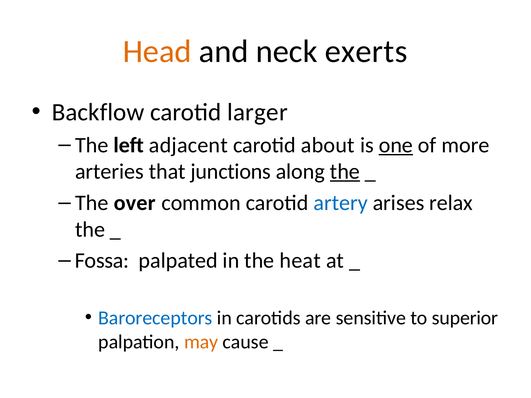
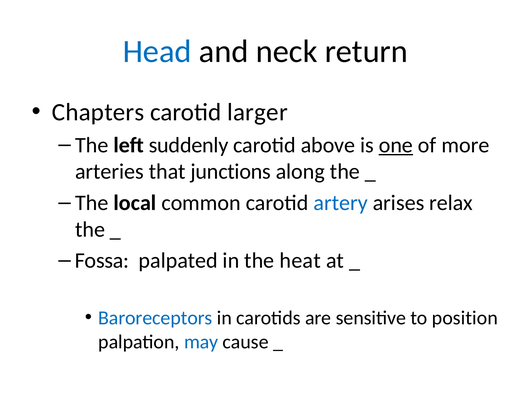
Head colour: orange -> blue
exerts: exerts -> return
Backflow: Backflow -> Chapters
adjacent: adjacent -> suddenly
about: about -> above
the at (345, 172) underline: present -> none
over: over -> local
superior: superior -> position
may colour: orange -> blue
